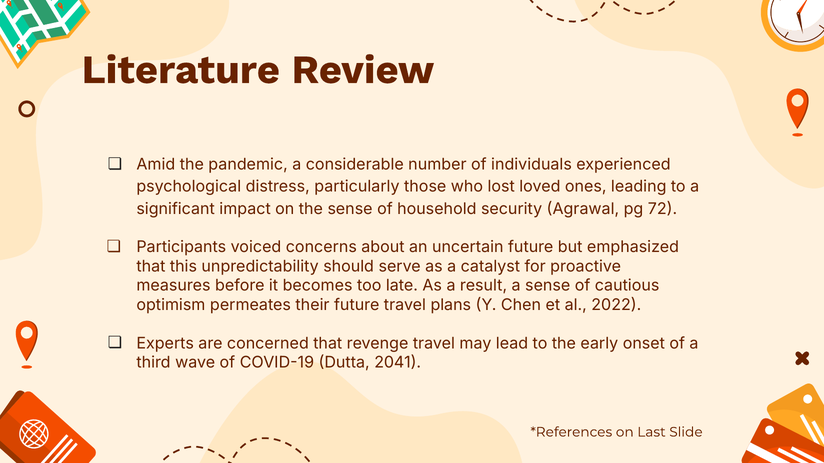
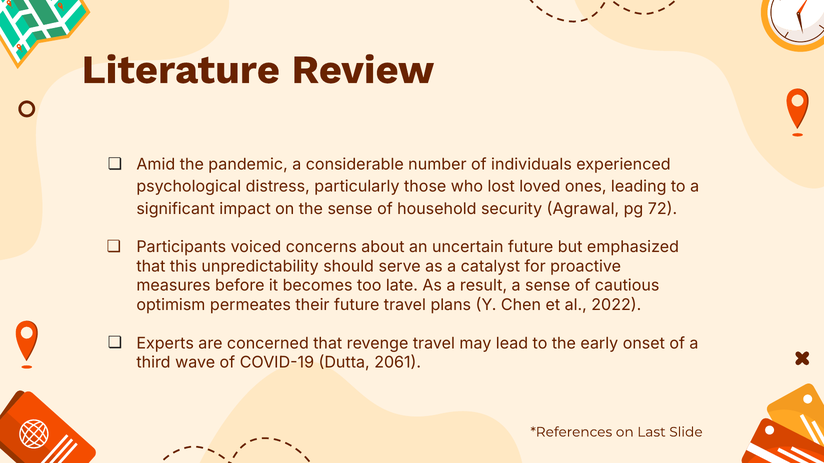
2041: 2041 -> 2061
